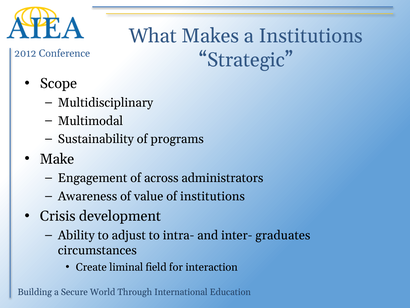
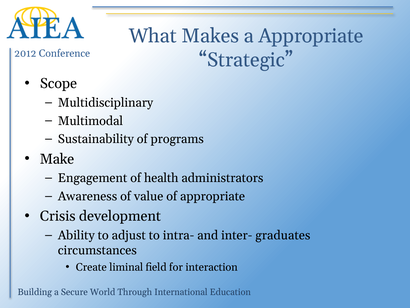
a Institutions: Institutions -> Appropriate
across: across -> health
of institutions: institutions -> appropriate
